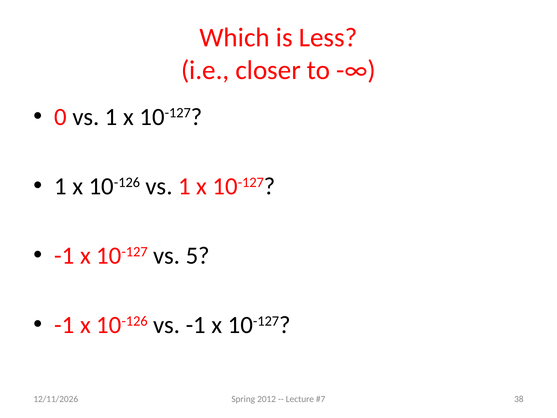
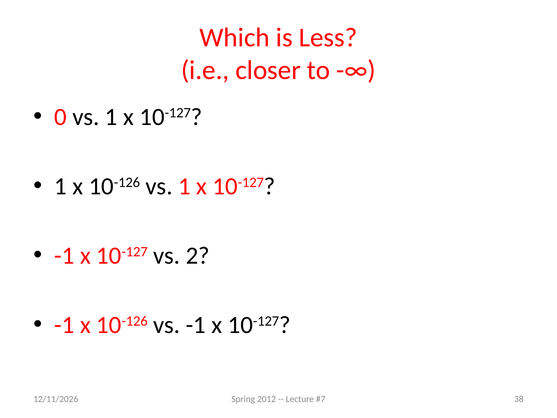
5: 5 -> 2
